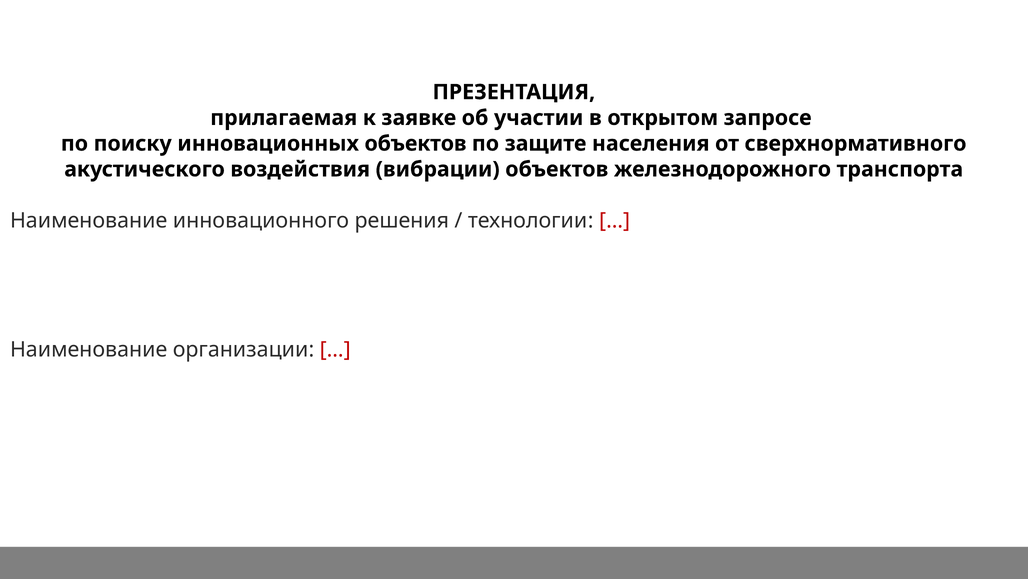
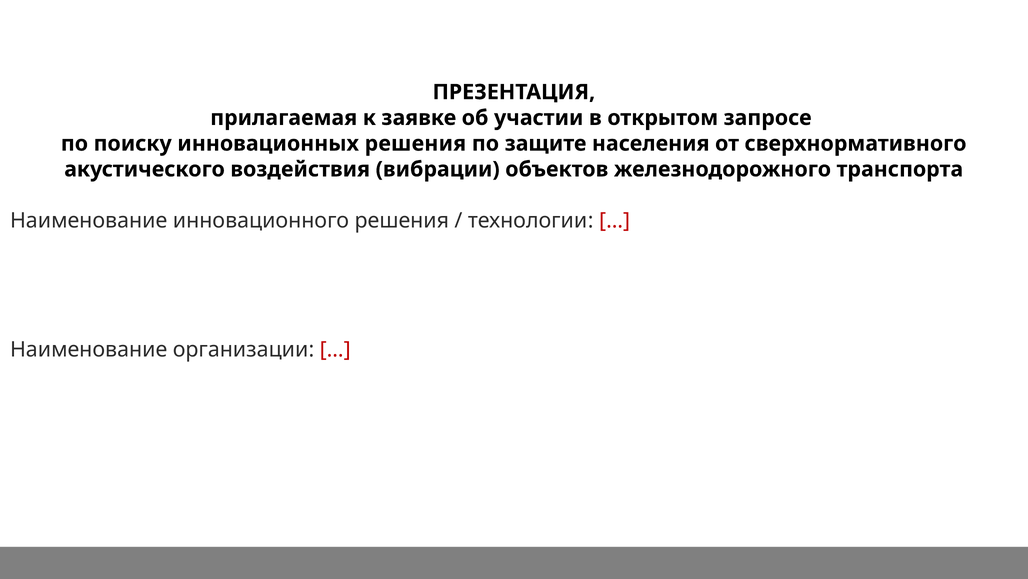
инновационных объектов: объектов -> решения
